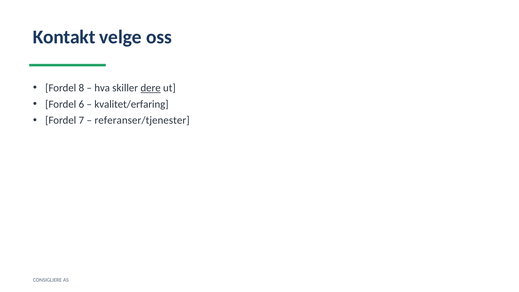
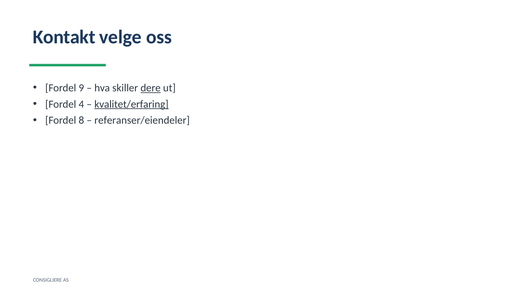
8: 8 -> 9
6: 6 -> 4
kvalitet/erfaring underline: none -> present
7: 7 -> 8
referanser/tjenester: referanser/tjenester -> referanser/eiendeler
